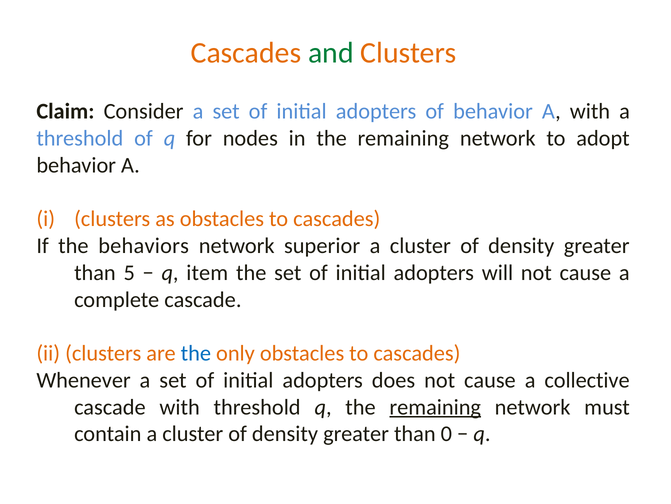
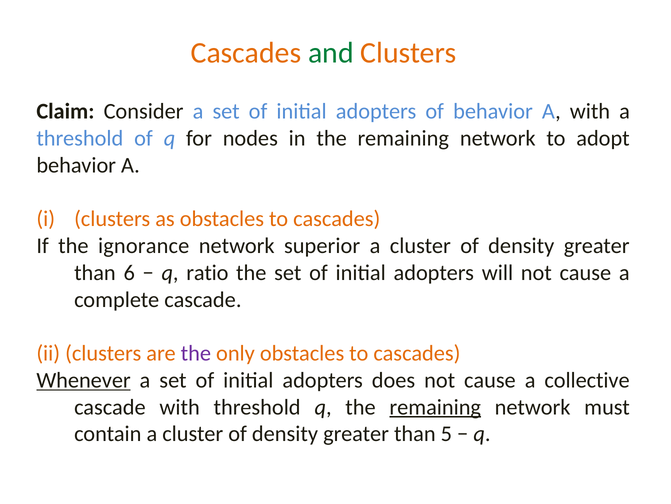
behaviors: behaviors -> ignorance
5: 5 -> 6
item: item -> ratio
the at (196, 353) colour: blue -> purple
Whenever underline: none -> present
0: 0 -> 5
